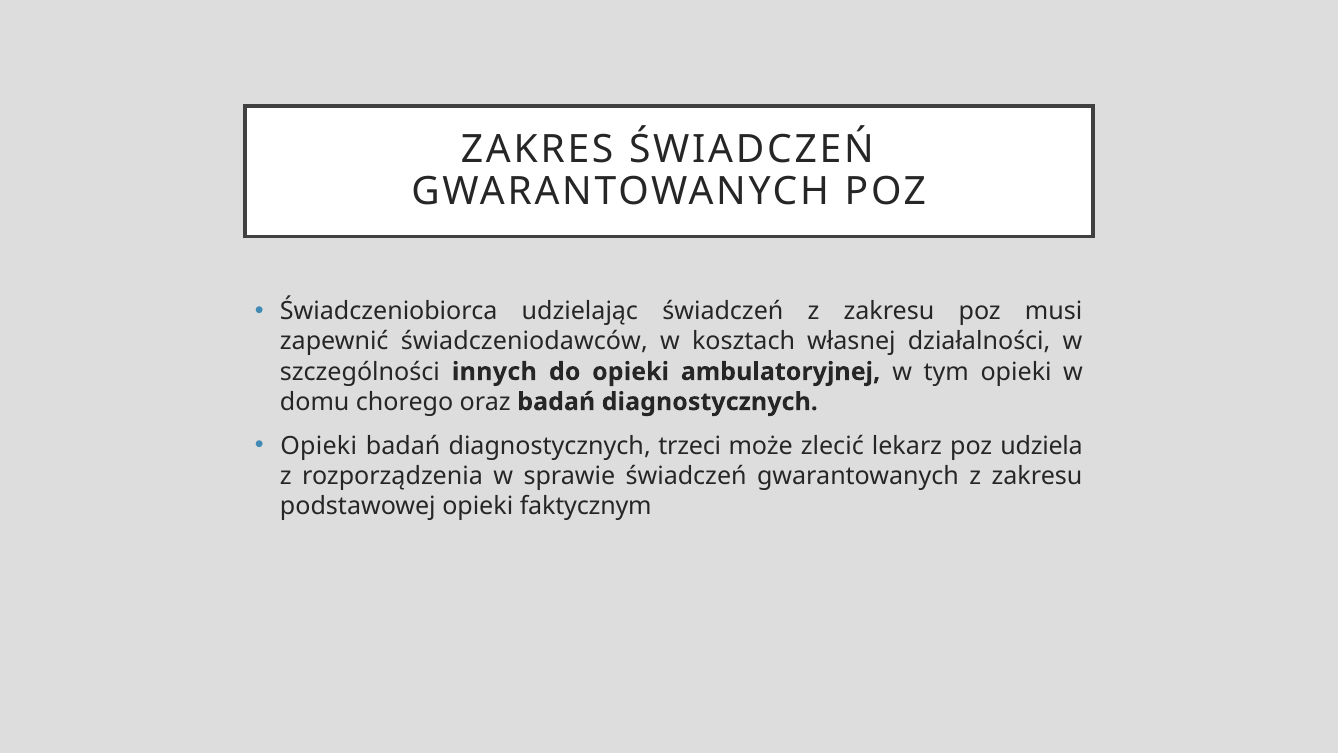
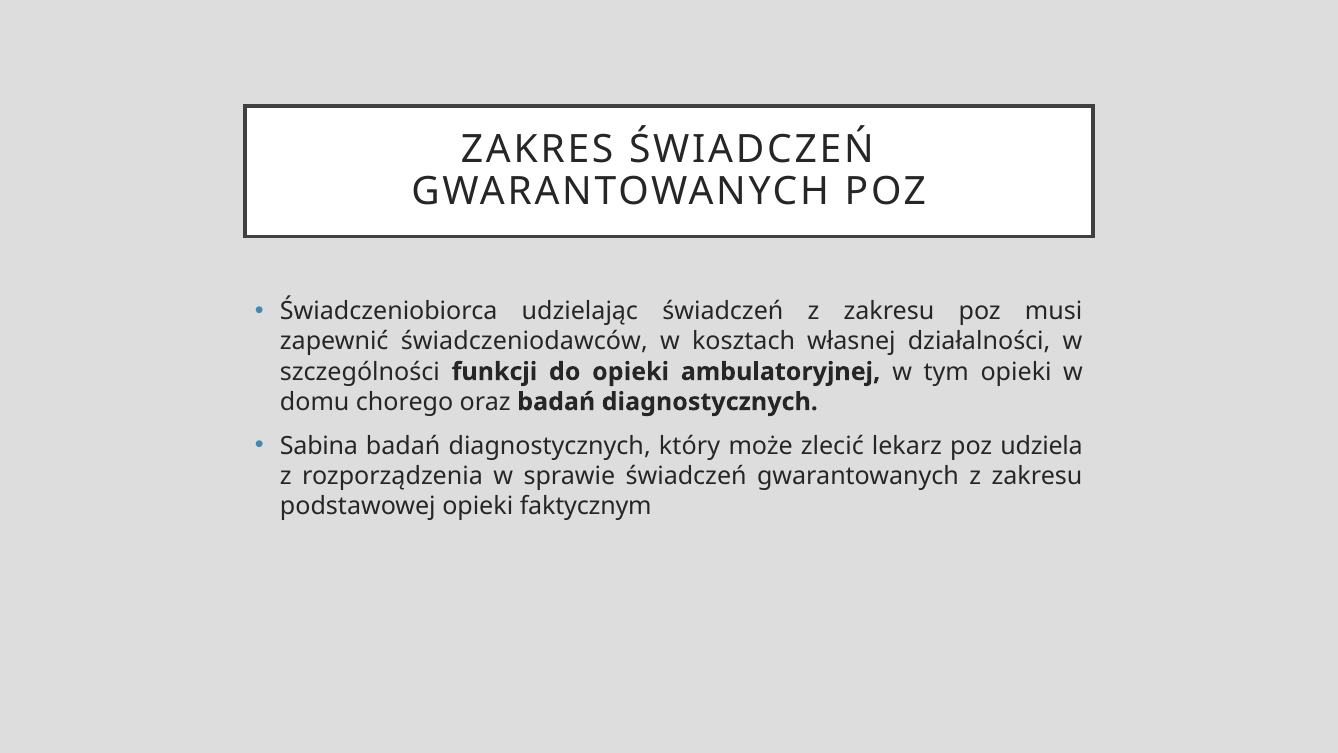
innych: innych -> funkcji
Opieki at (319, 446): Opieki -> Sabina
trzeci: trzeci -> który
